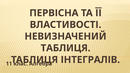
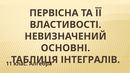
ТАБЛИЦЯ at (66, 48): ТАБЛИЦЯ -> ОСНОВНІ
